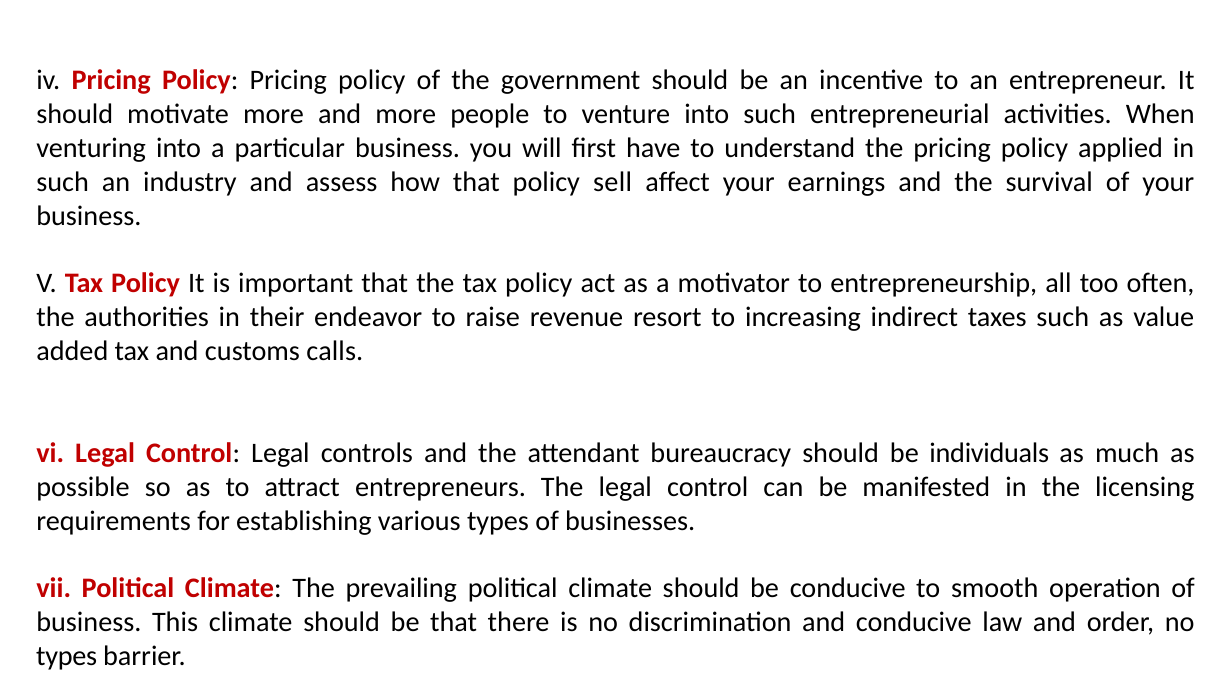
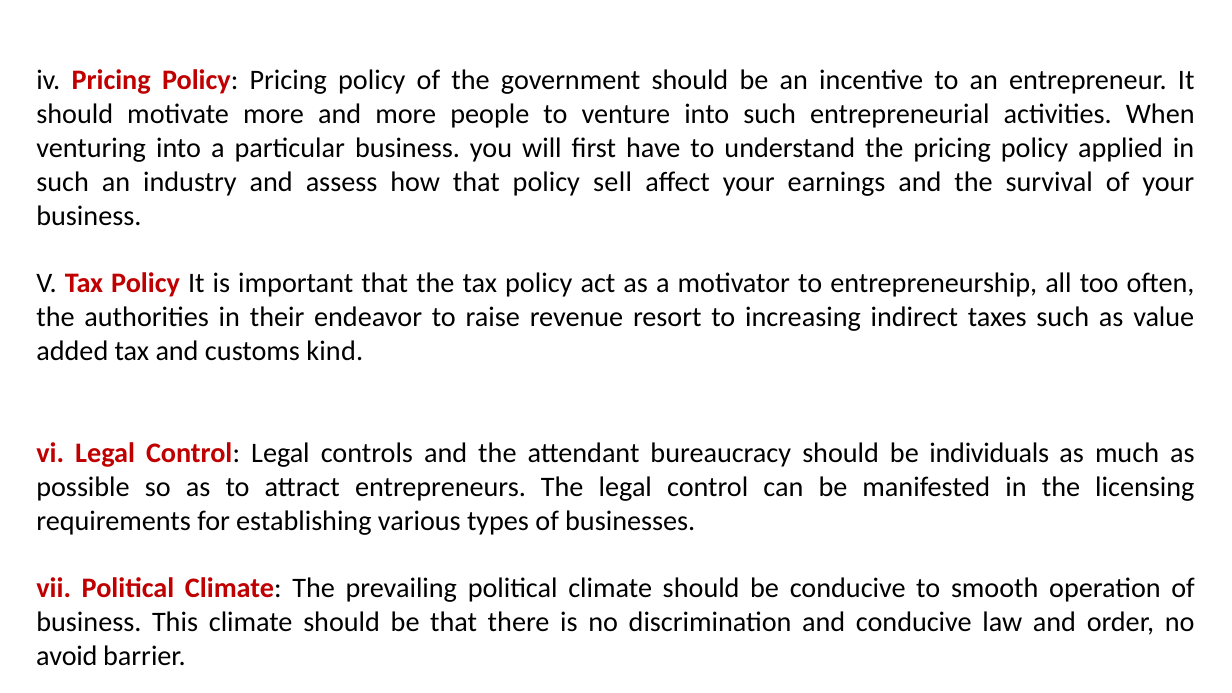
calls: calls -> kind
types at (67, 656): types -> avoid
